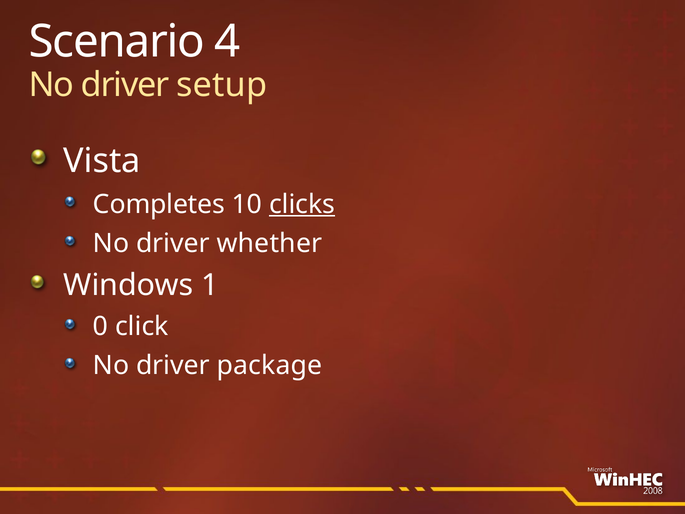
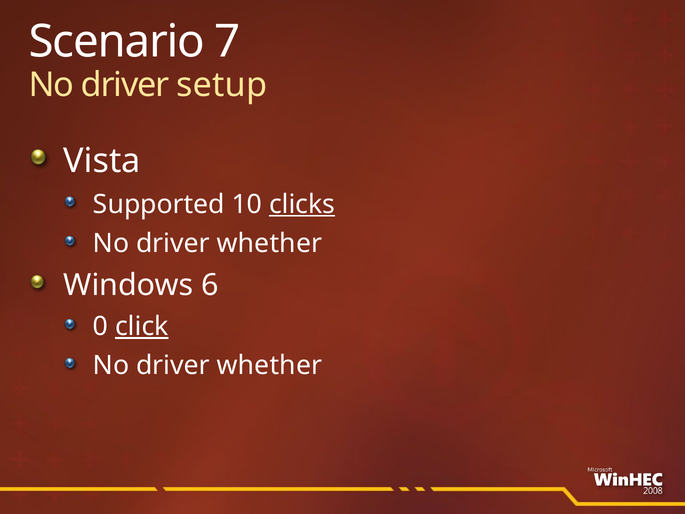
4: 4 -> 7
Completes: Completes -> Supported
1: 1 -> 6
click underline: none -> present
package at (269, 366): package -> whether
